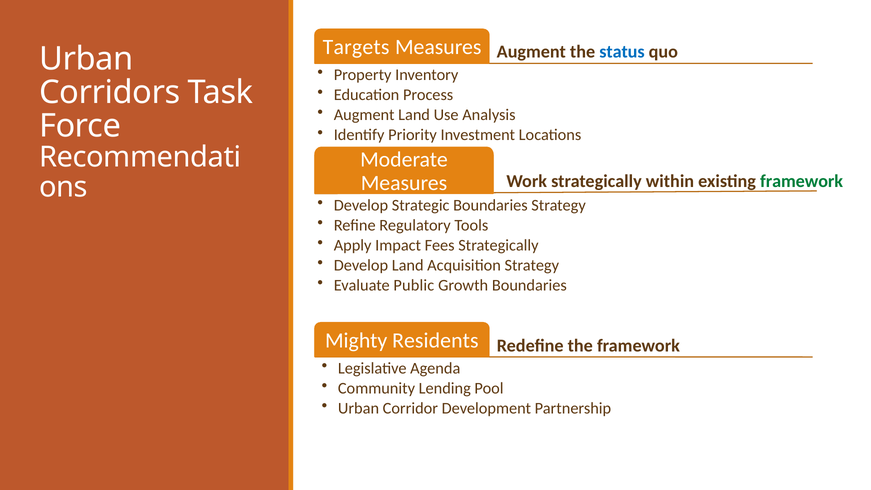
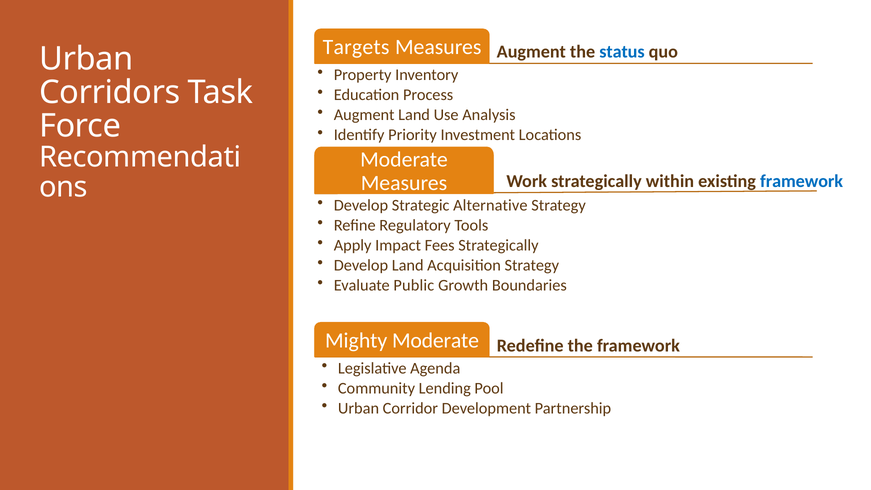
framework at (802, 181) colour: green -> blue
Strategic Boundaries: Boundaries -> Alternative
Mighty Residents: Residents -> Moderate
